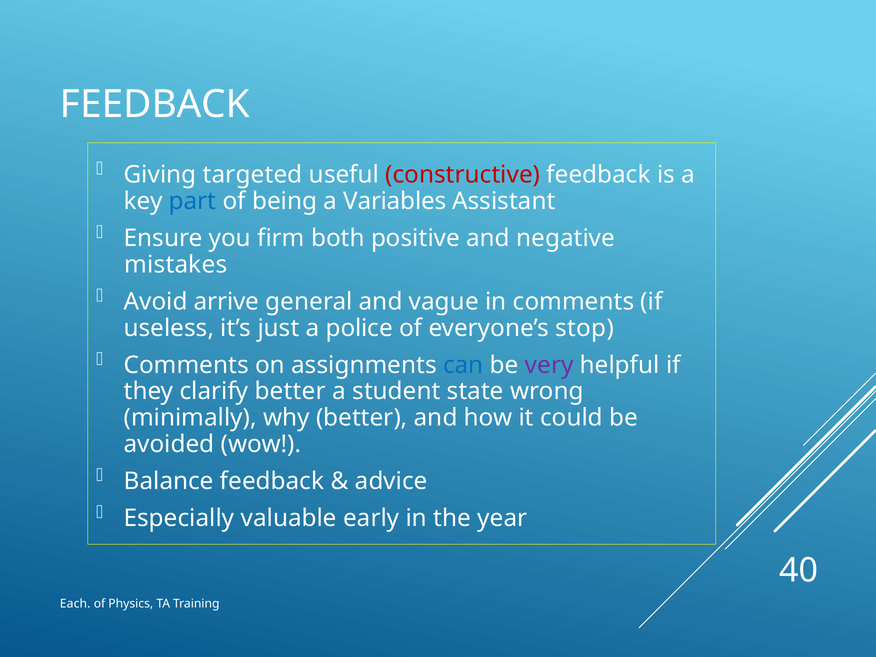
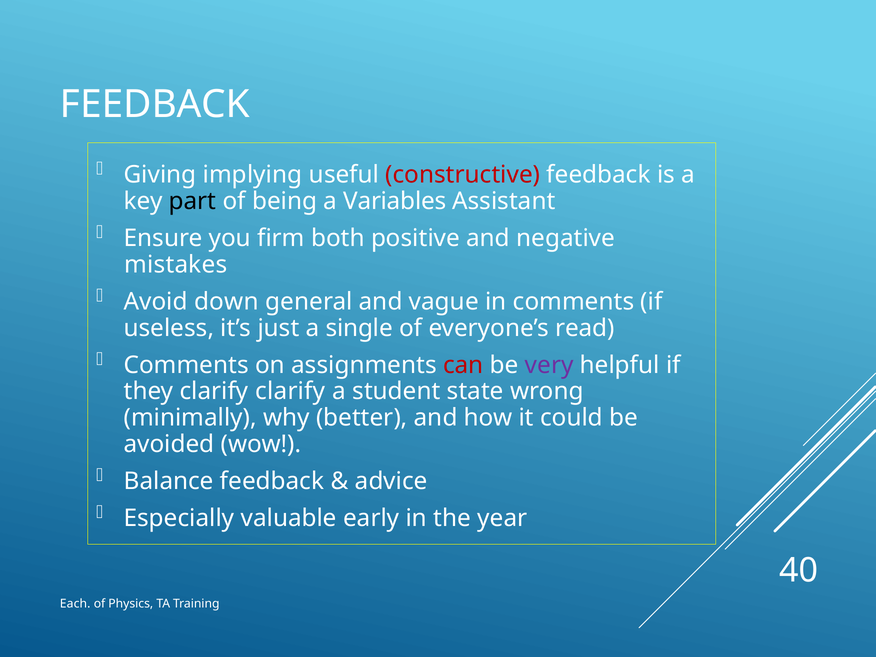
targeted: targeted -> implying
part colour: blue -> black
arrive: arrive -> down
police: police -> single
stop: stop -> read
can colour: blue -> red
clarify better: better -> clarify
